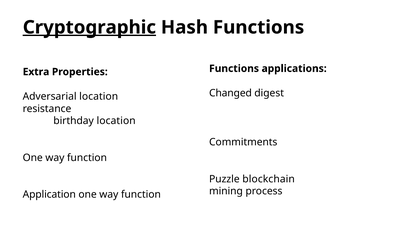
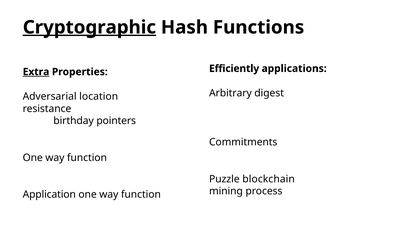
Functions at (234, 69): Functions -> Efficiently
Extra underline: none -> present
Changed: Changed -> Arbitrary
birthday location: location -> pointers
